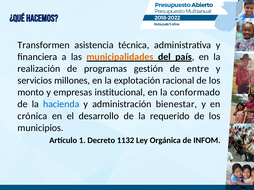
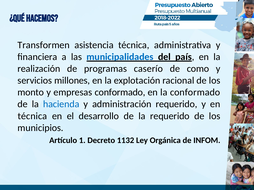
municipalidades colour: orange -> blue
gestión: gestión -> caserío
entre: entre -> como
empresas institucional: institucional -> conformado
administración bienestar: bienestar -> requerido
crónica at (32, 116): crónica -> técnica
